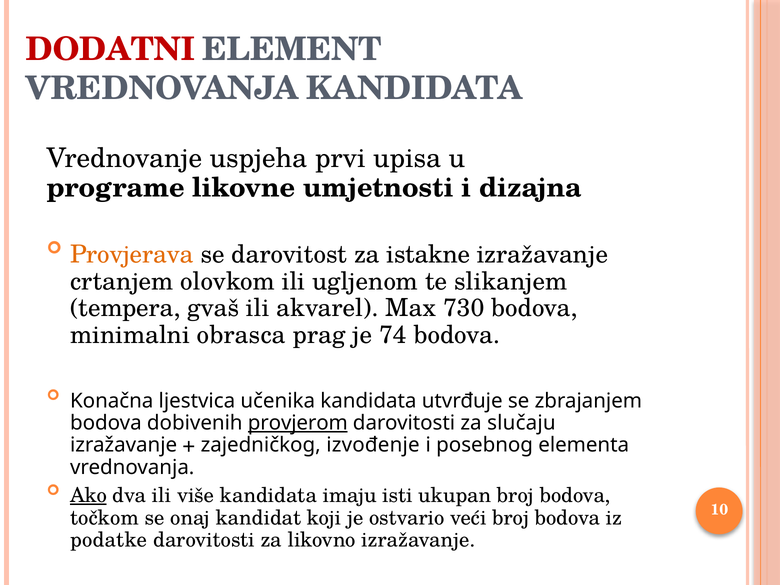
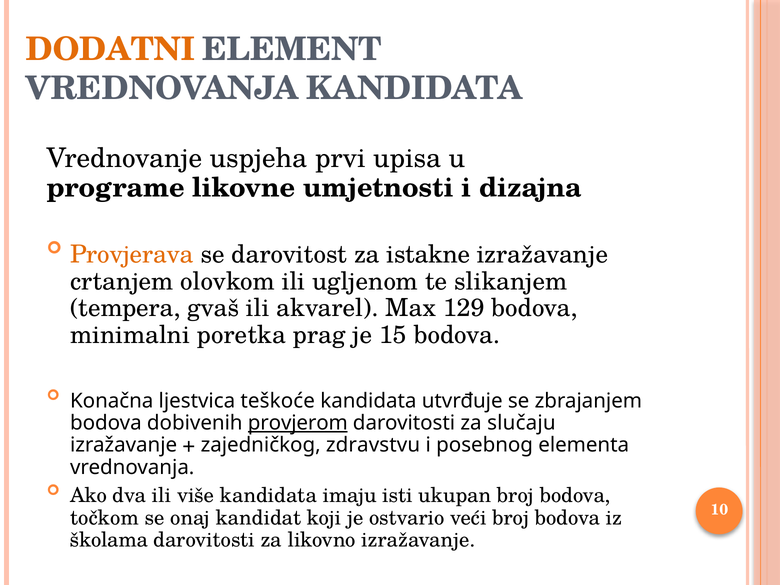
DODATNI colour: red -> orange
730: 730 -> 129
obrasca: obrasca -> poretka
74: 74 -> 15
učenika: učenika -> teškoće
izvođenje: izvođenje -> zdravstvu
Ako underline: present -> none
podatke: podatke -> školama
